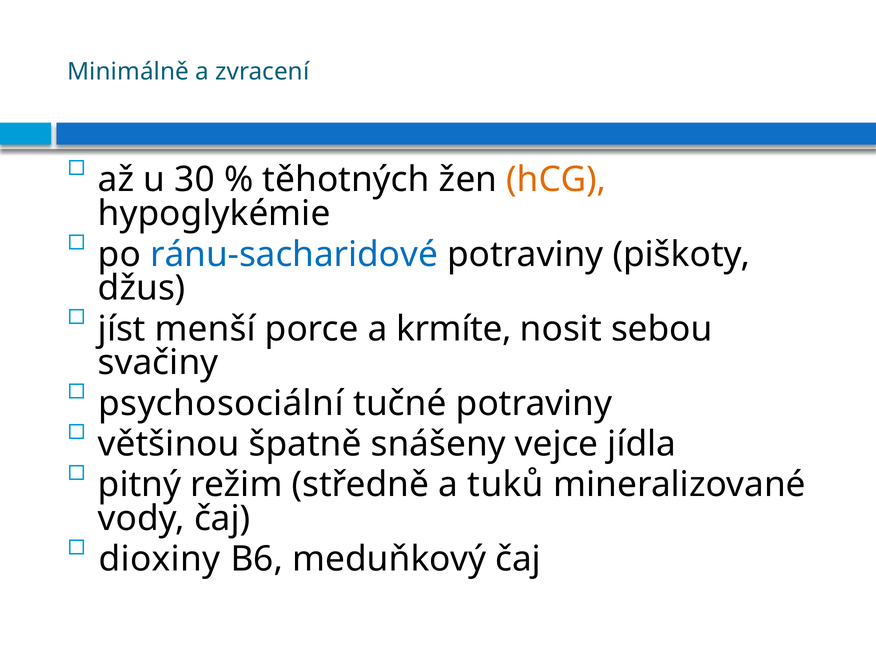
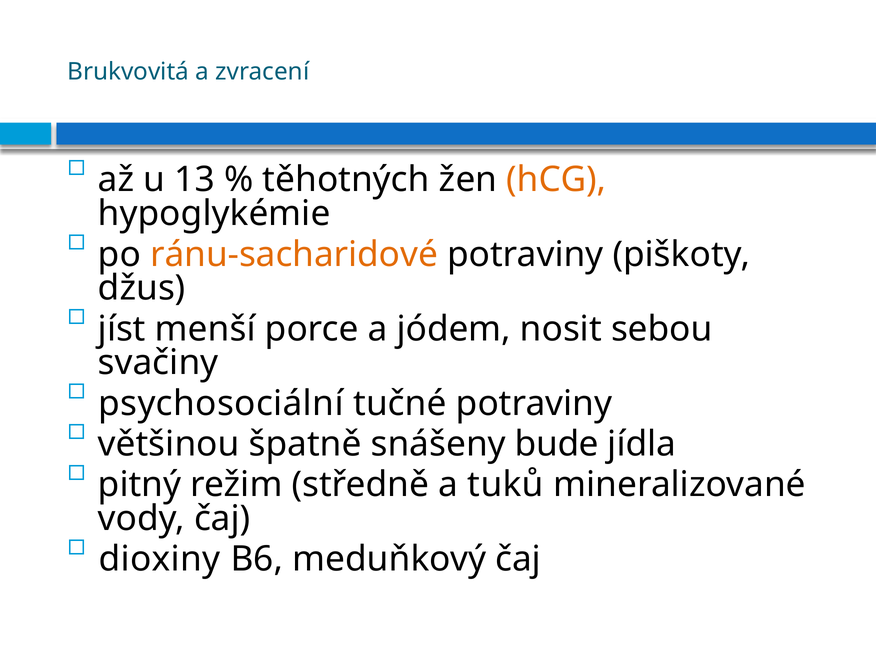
Minimálně: Minimálně -> Brukvovitá
30: 30 -> 13
ránu-sacharidové colour: blue -> orange
krmíte: krmíte -> jódem
vejce: vejce -> bude
